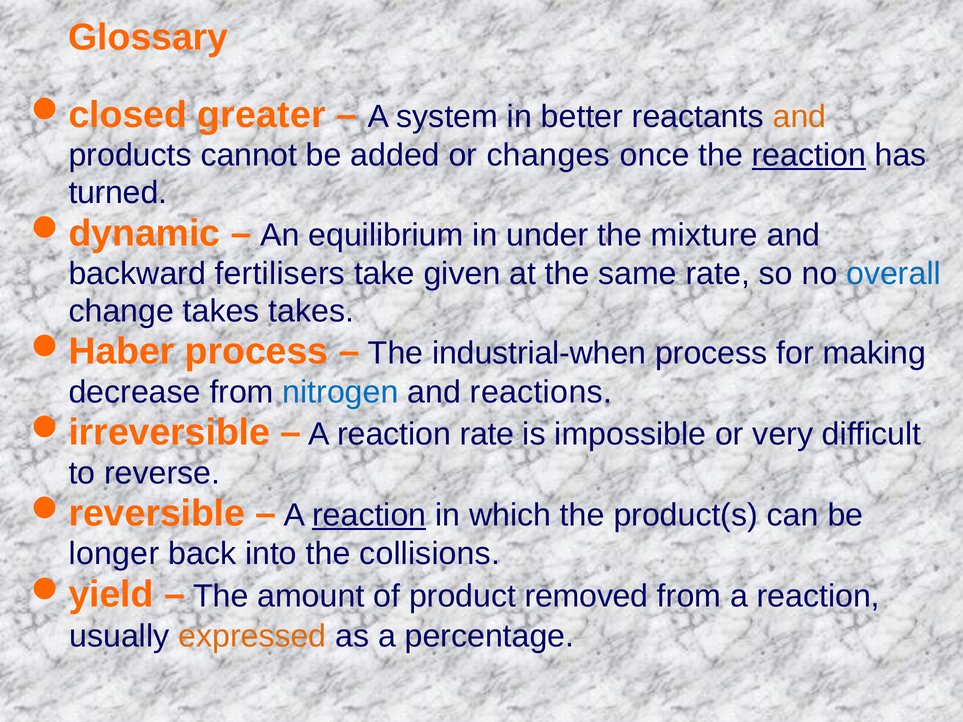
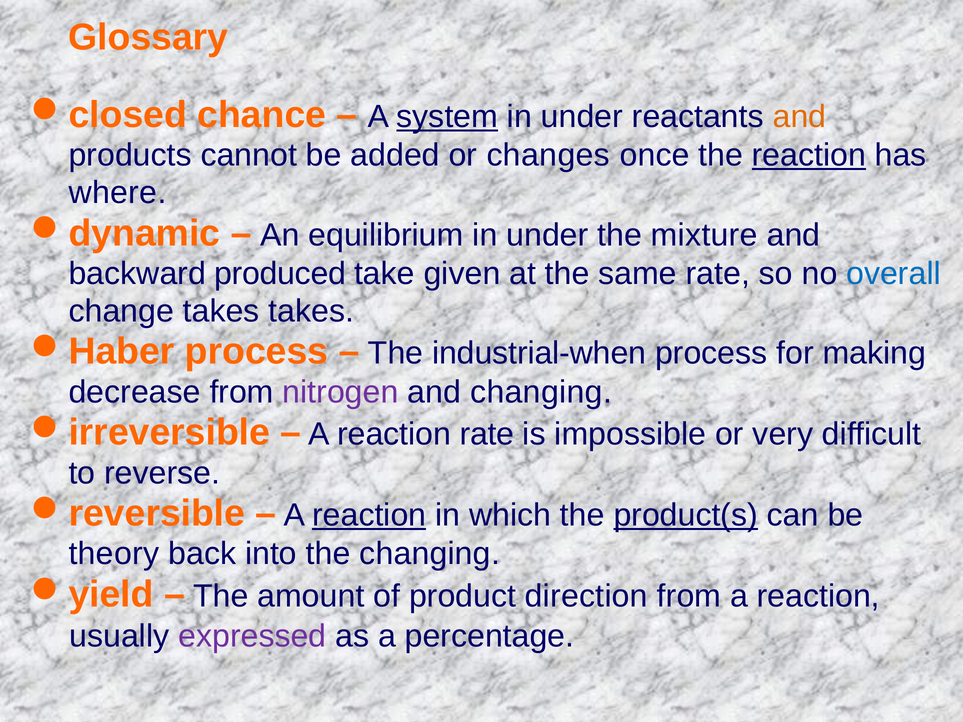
greater: greater -> chance
system underline: none -> present
better at (582, 117): better -> under
turned: turned -> where
fertilisers: fertilisers -> produced
nitrogen colour: blue -> purple
and reactions: reactions -> changing
product(s underline: none -> present
longer: longer -> theory
the collisions: collisions -> changing
removed: removed -> direction
expressed colour: orange -> purple
